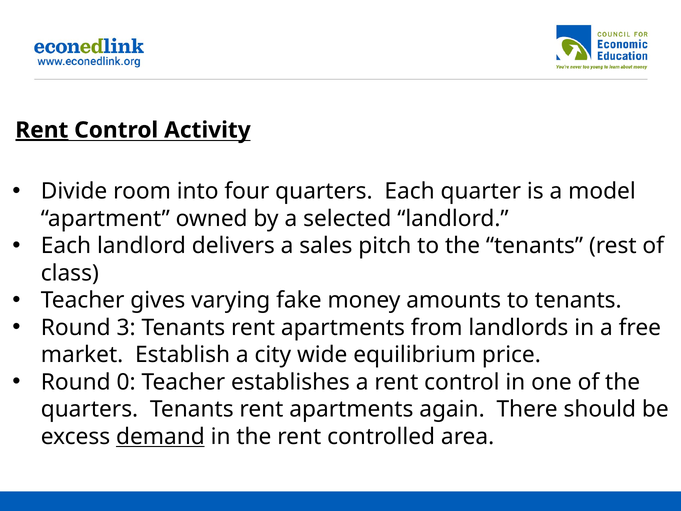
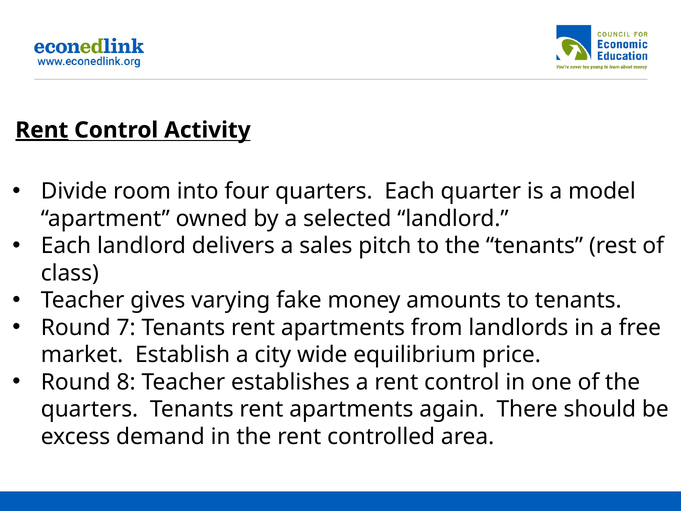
3: 3 -> 7
0: 0 -> 8
demand underline: present -> none
